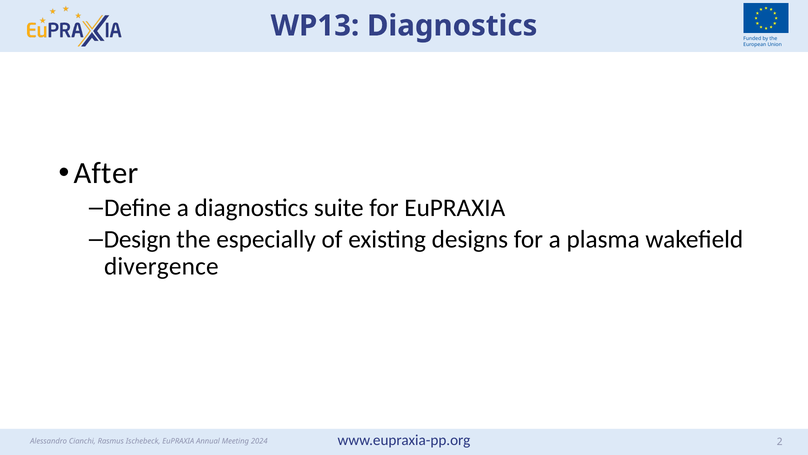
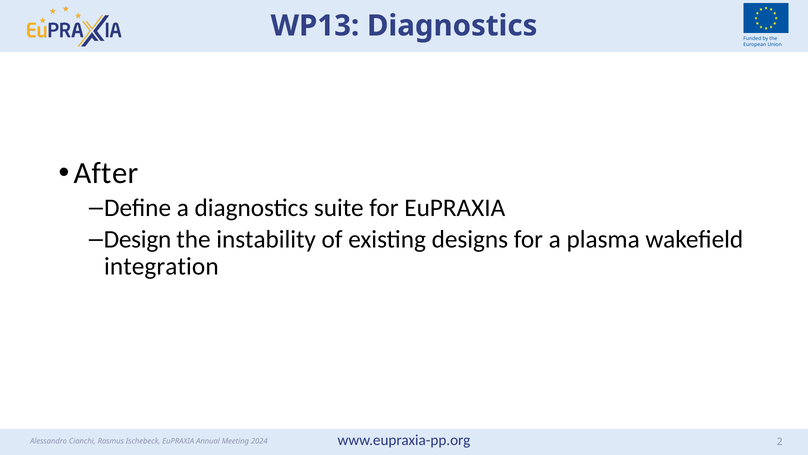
especially: especially -> instability
divergence: divergence -> integration
